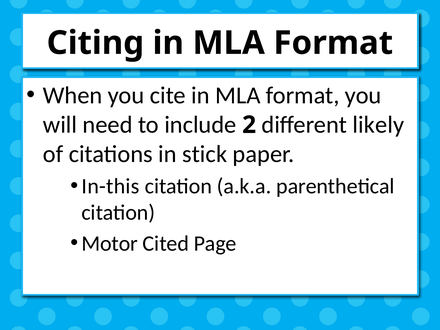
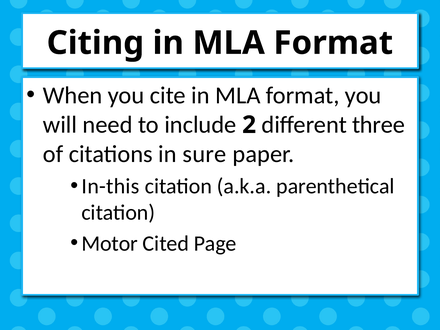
likely: likely -> three
stick: stick -> sure
